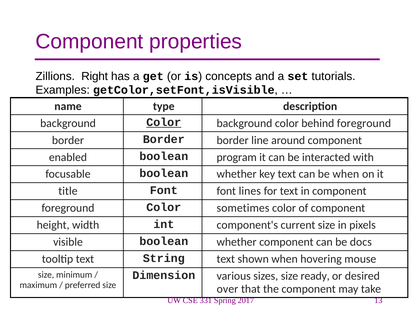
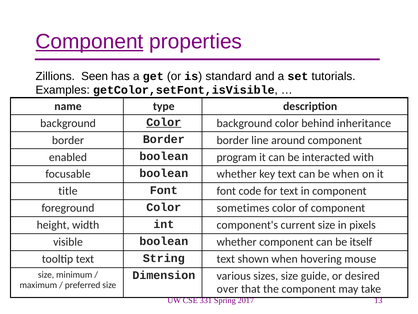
Component at (89, 42) underline: none -> present
Right: Right -> Seen
concepts: concepts -> standard
behind foreground: foreground -> inheritance
lines: lines -> code
docs: docs -> itself
ready: ready -> guide
